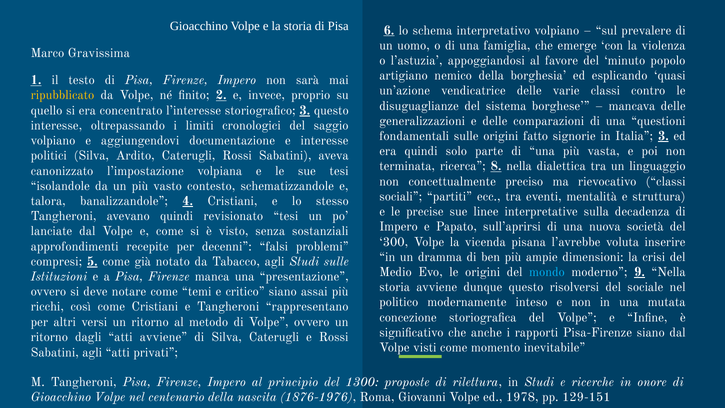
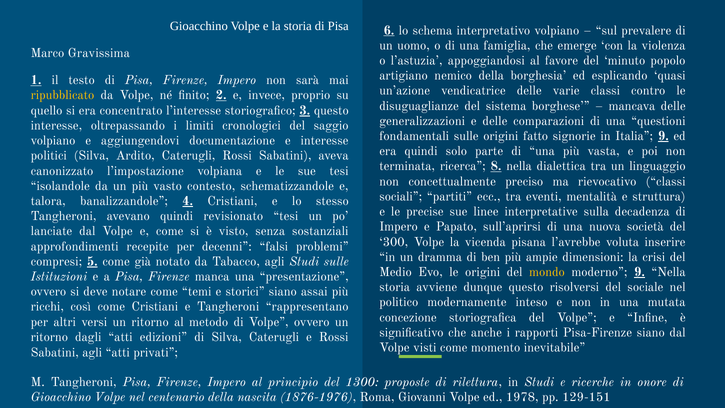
Italia 3: 3 -> 9
mondo colour: light blue -> yellow
critico: critico -> storici
atti avviene: avviene -> edizioni
